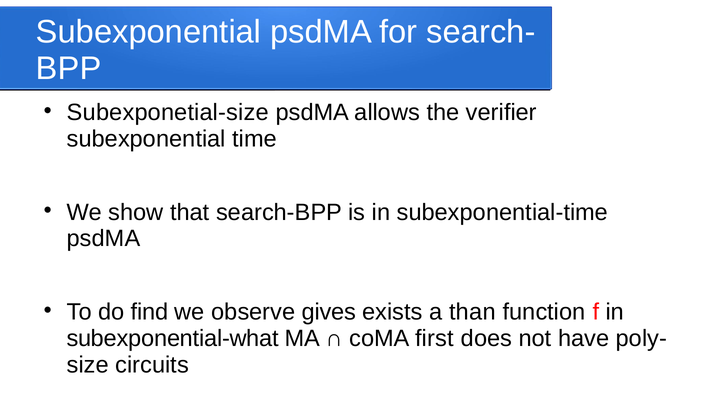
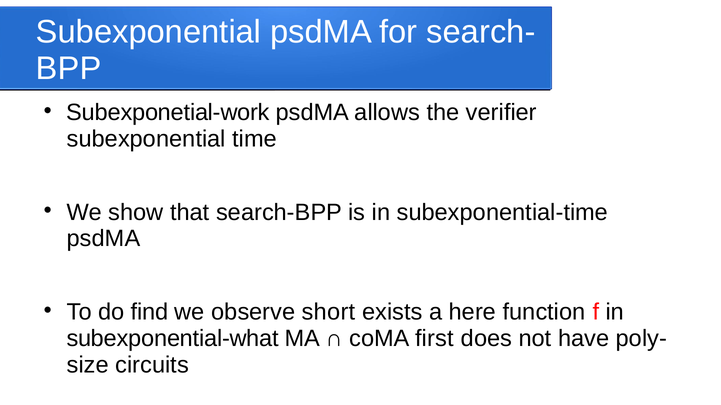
Subexponetial-size: Subexponetial-size -> Subexponetial-work
gives: gives -> short
than: than -> here
